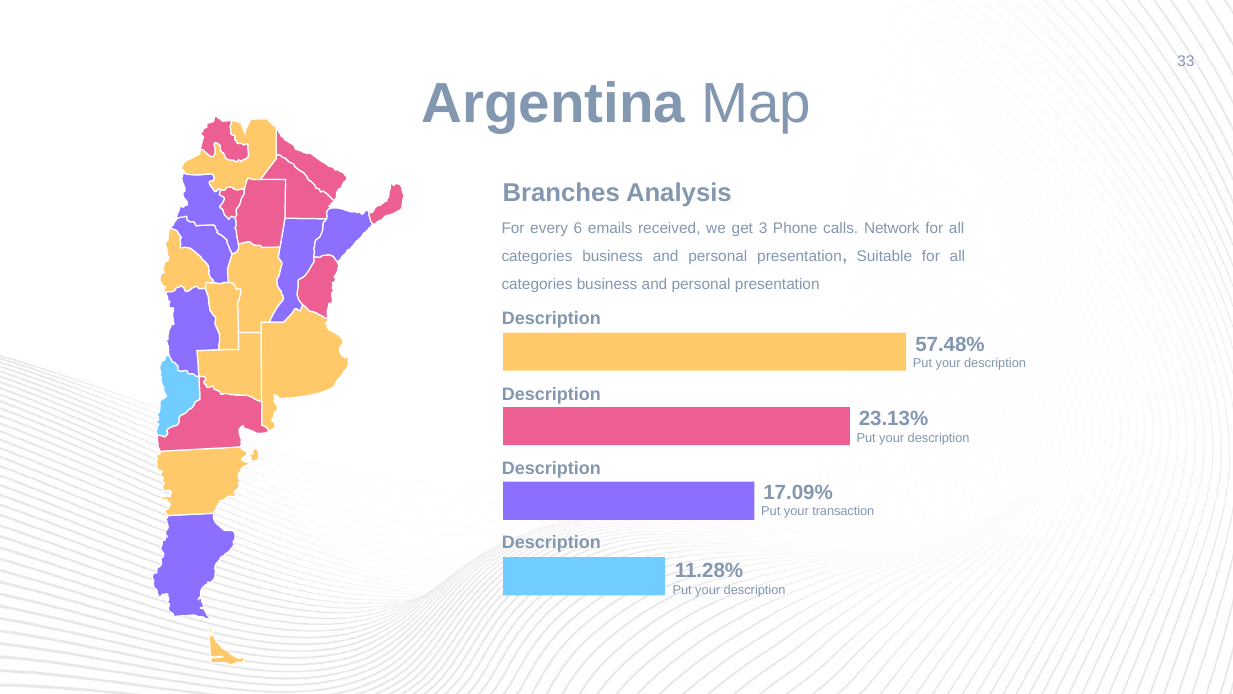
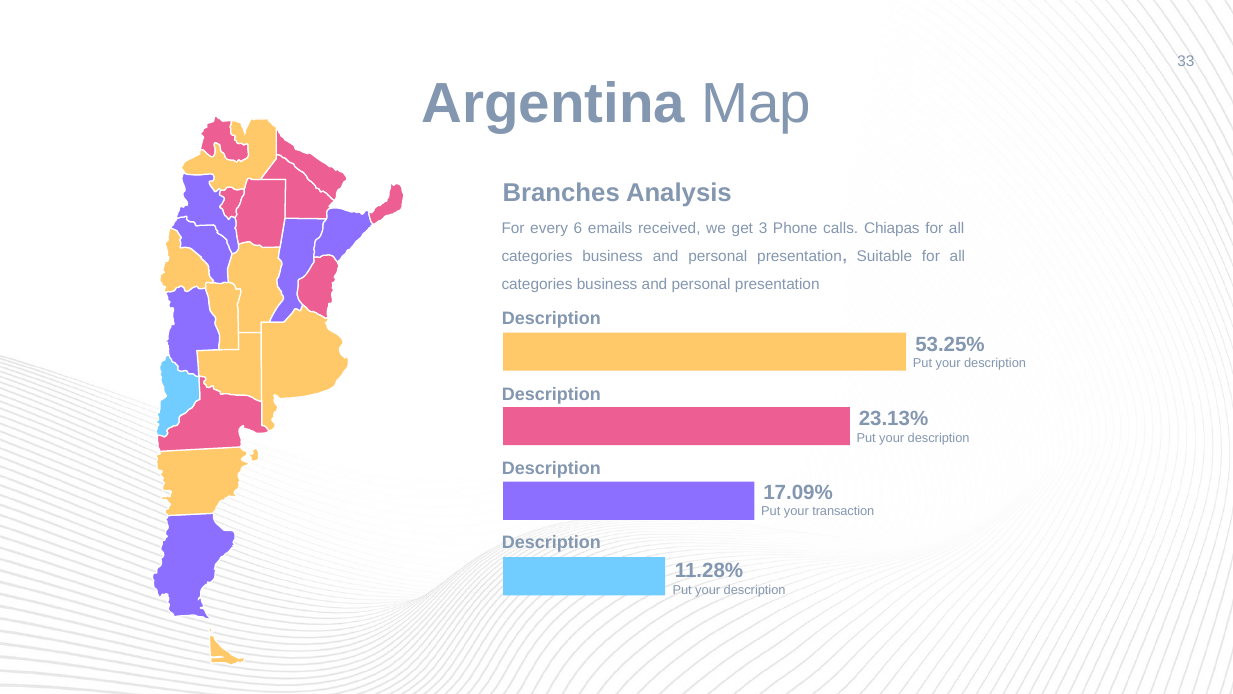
Network: Network -> Chiapas
57.48%: 57.48% -> 53.25%
